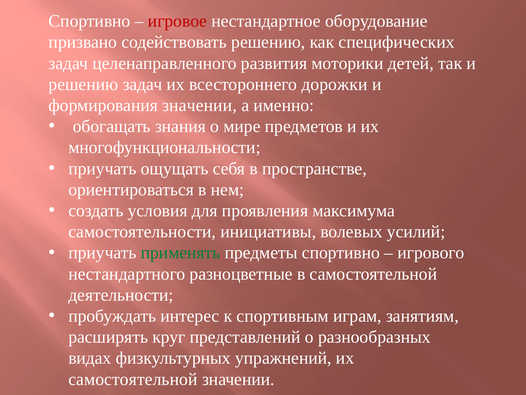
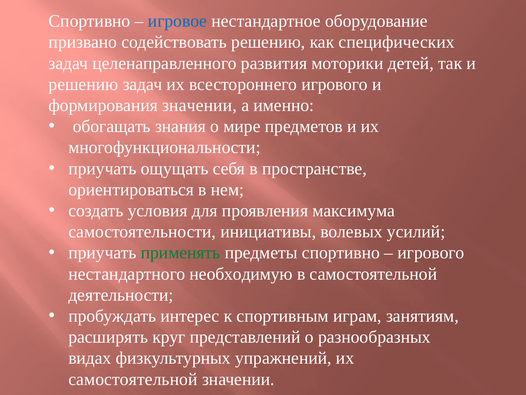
игровое colour: red -> blue
всестороннего дорожки: дорожки -> игрового
разноцветные: разноцветные -> необходимую
